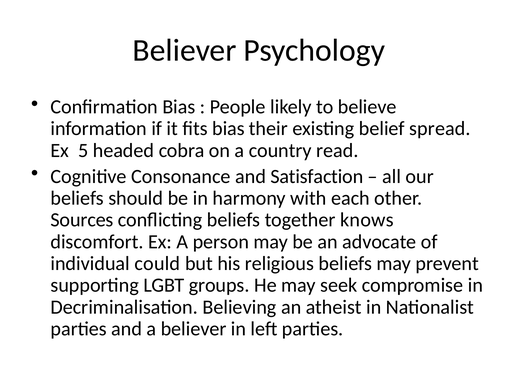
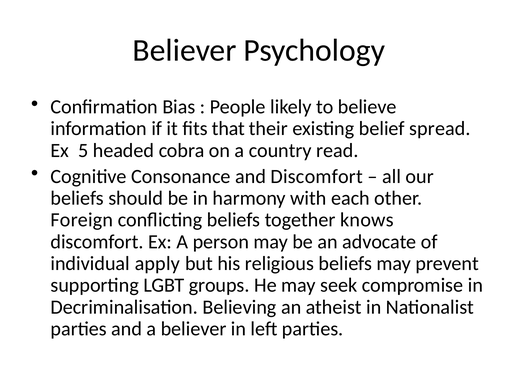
fits bias: bias -> that
and Satisfaction: Satisfaction -> Discomfort
Sources: Sources -> Foreign
could: could -> apply
